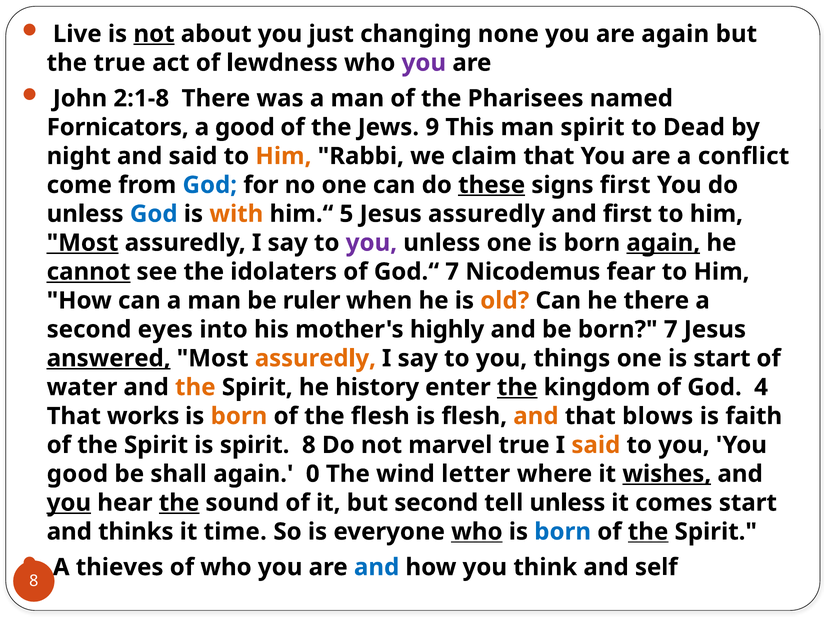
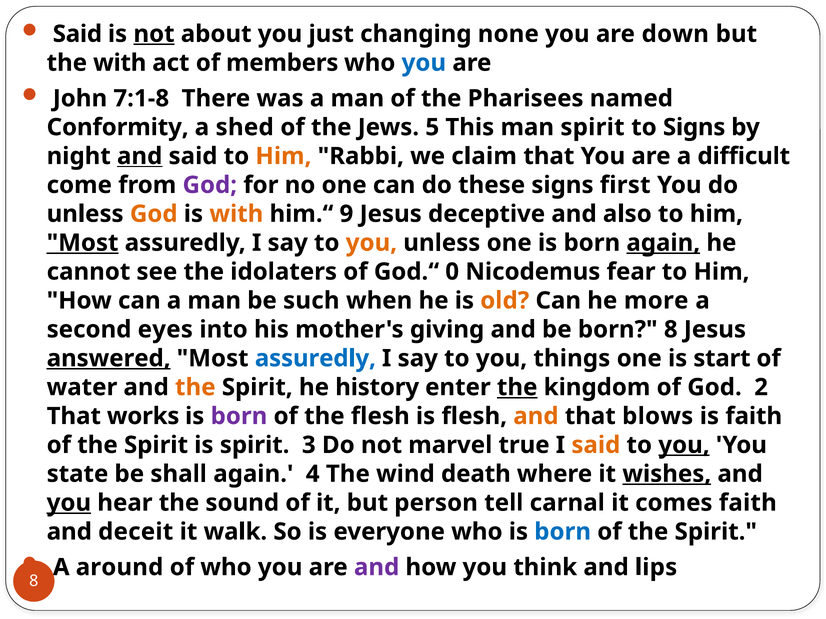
Live at (77, 34): Live -> Said
are again: again -> down
the true: true -> with
lewdness: lewdness -> members
you at (424, 63) colour: purple -> blue
2:1-8: 2:1-8 -> 7:1-8
Fornicators: Fornicators -> Conformity
a good: good -> shed
9: 9 -> 5
to Dead: Dead -> Signs
and at (140, 156) underline: none -> present
conflict: conflict -> difficult
God at (210, 185) colour: blue -> purple
these underline: present -> none
God at (154, 214) colour: blue -> orange
5: 5 -> 9
Jesus assuredly: assuredly -> deceptive
and first: first -> also
you at (371, 243) colour: purple -> orange
cannot underline: present -> none
God.“ 7: 7 -> 0
ruler: ruler -> such
he there: there -> more
highly: highly -> giving
born 7: 7 -> 8
assuredly at (315, 359) colour: orange -> blue
4: 4 -> 2
born at (239, 416) colour: orange -> purple
spirit 8: 8 -> 3
you at (684, 445) underline: none -> present
good at (77, 474): good -> state
0: 0 -> 4
letter: letter -> death
the at (179, 503) underline: present -> none
but second: second -> person
tell unless: unless -> carnal
comes start: start -> faith
thinks: thinks -> deceit
time: time -> walk
who at (477, 532) underline: present -> none
the at (648, 532) underline: present -> none
thieves: thieves -> around
and at (377, 568) colour: blue -> purple
self: self -> lips
